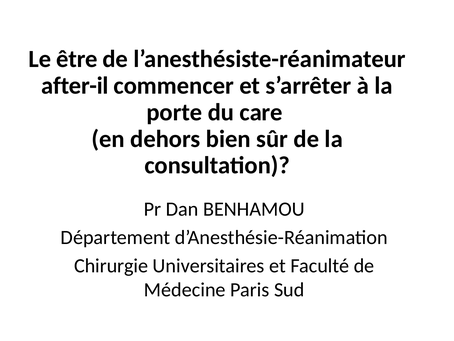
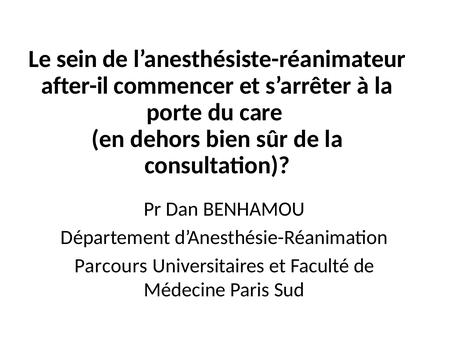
être: être -> sein
Chirurgie: Chirurgie -> Parcours
